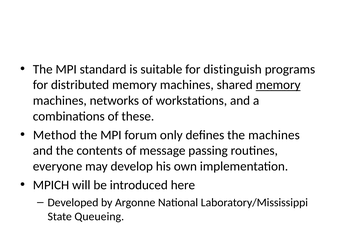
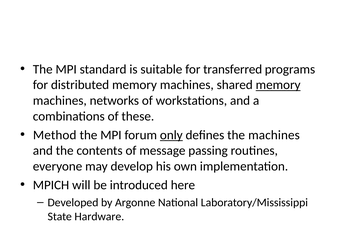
distinguish: distinguish -> transferred
only underline: none -> present
Queueing: Queueing -> Hardware
